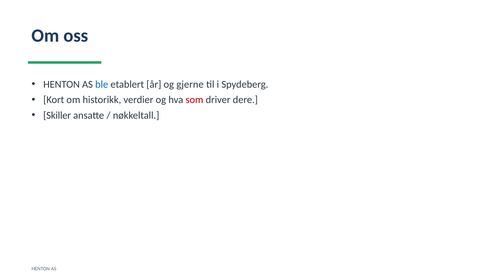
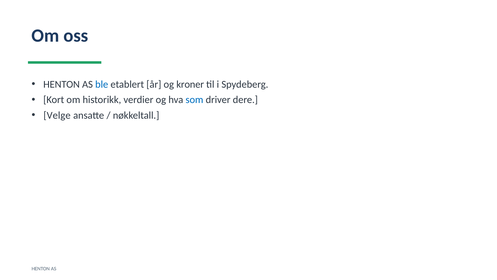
gjerne: gjerne -> kroner
som colour: red -> blue
Skiller: Skiller -> Velge
